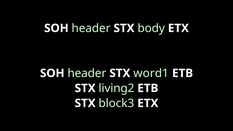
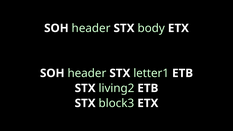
word1: word1 -> letter1
